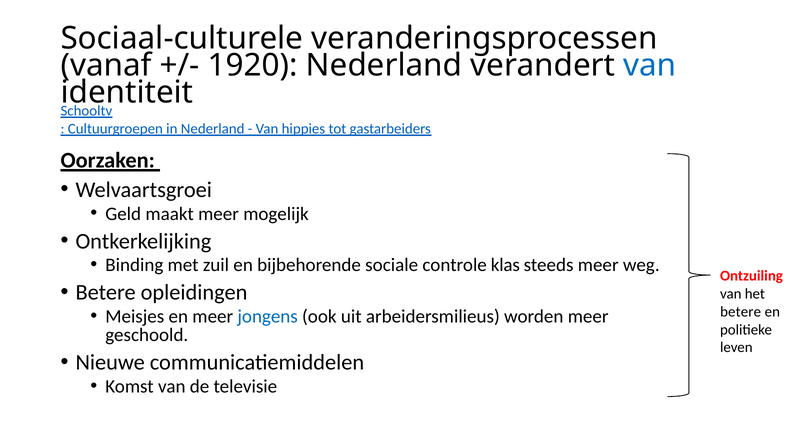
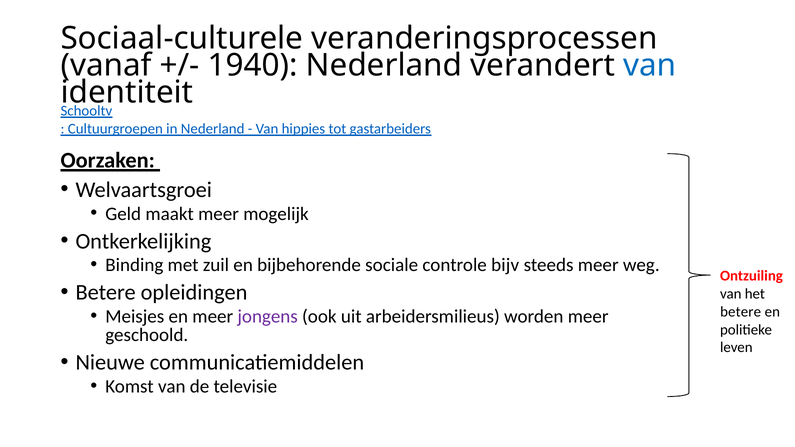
1920: 1920 -> 1940
klas: klas -> bijv
jongens colour: blue -> purple
